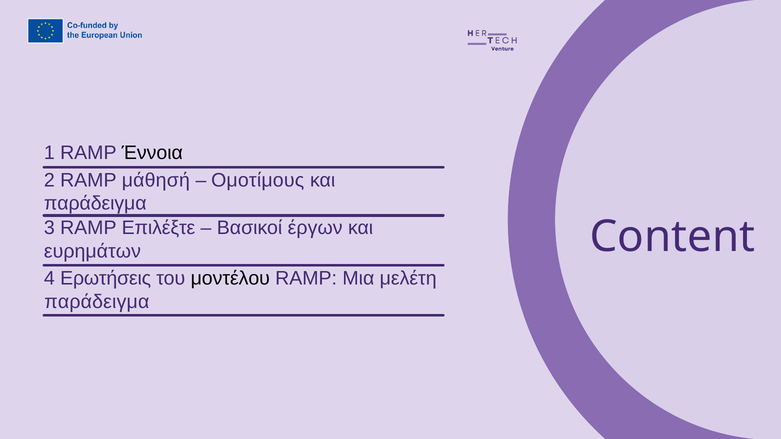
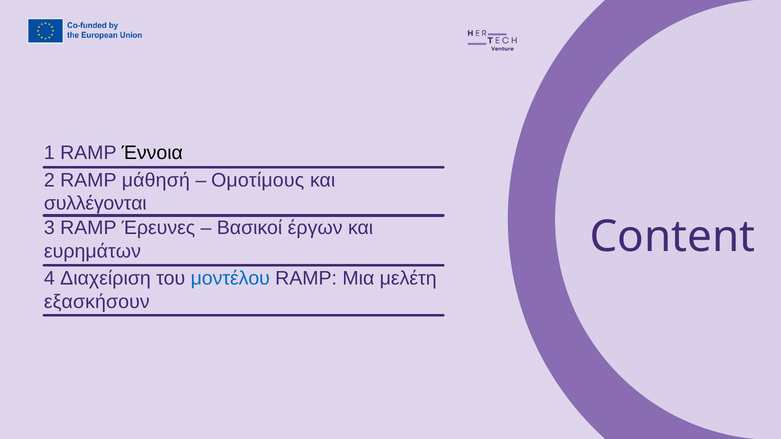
παράδειγμα at (95, 204): παράδειγμα -> συλλέγονται
Επιλέξτε: Επιλέξτε -> Έρευνες
Ερωτήσεις: Ερωτήσεις -> Διαχείριση
μοντέλου colour: black -> blue
παράδειγμα at (97, 302): παράδειγμα -> εξασκήσουν
